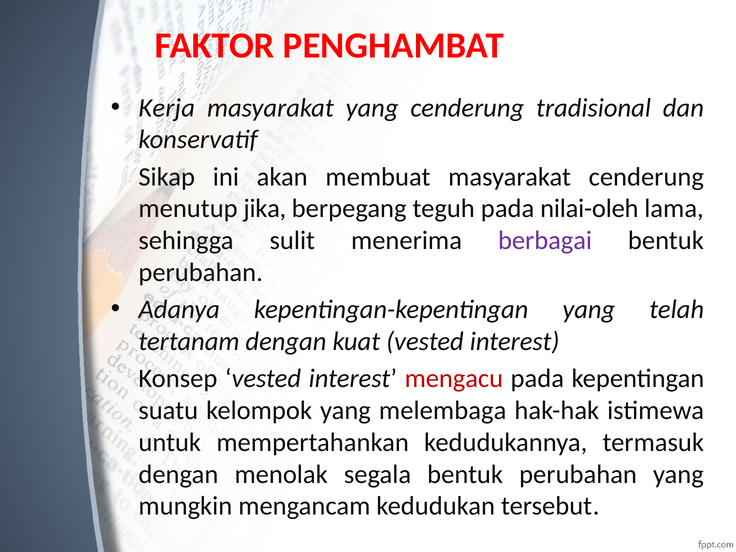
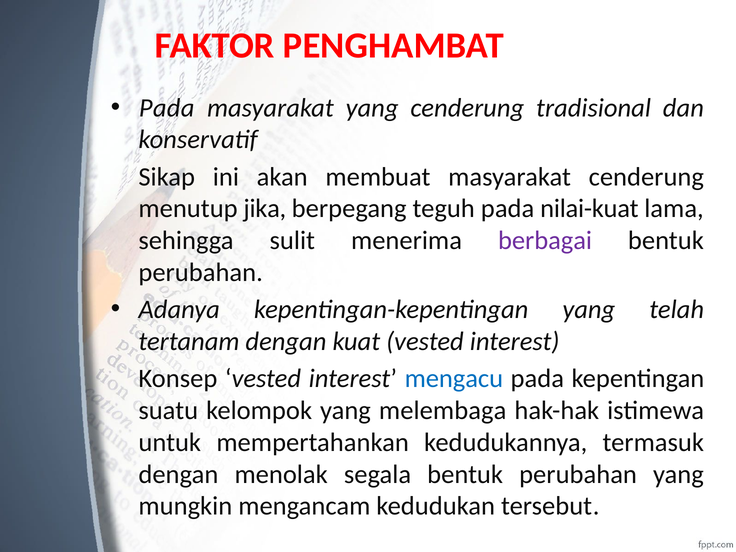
Kerja at (167, 108): Kerja -> Pada
nilai-oleh: nilai-oleh -> nilai-kuat
mengacu colour: red -> blue
